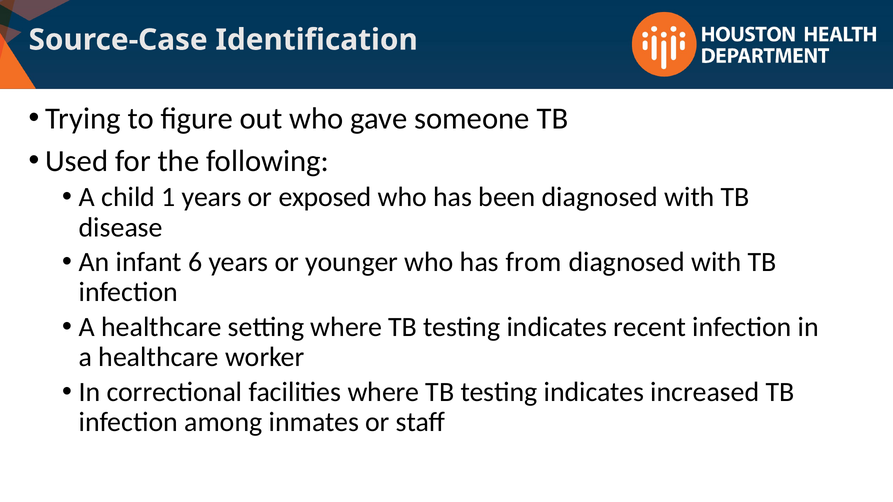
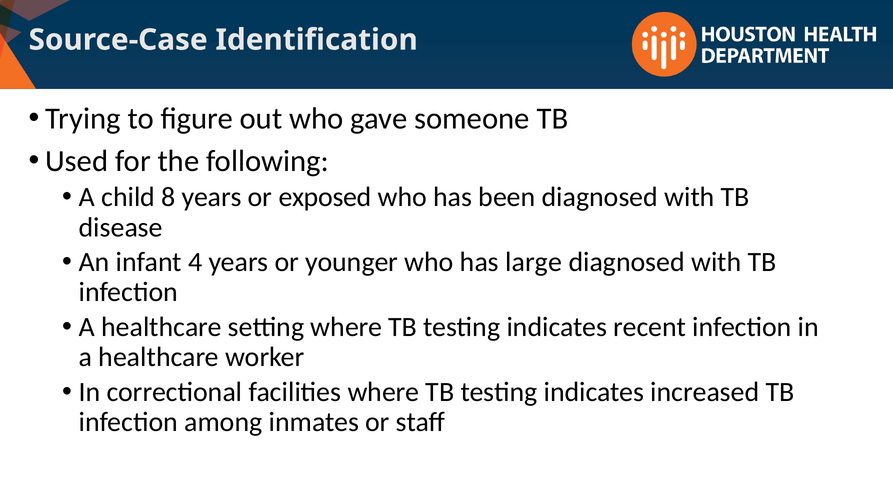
1: 1 -> 8
6: 6 -> 4
from: from -> large
